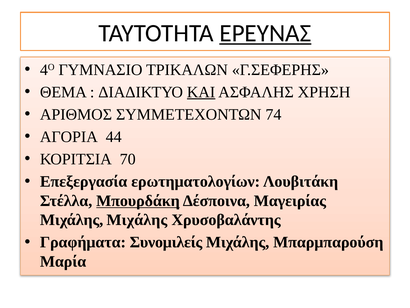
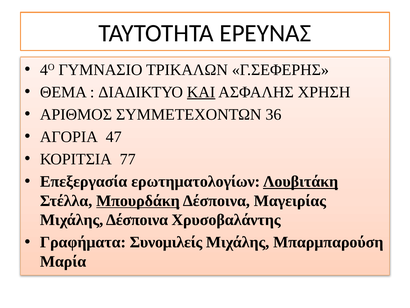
ΕΡΕΥΝΑΣ underline: present -> none
74: 74 -> 36
44: 44 -> 47
70: 70 -> 77
Λουβιτάκη underline: none -> present
Μιχάλης Μιχάλης: Μιχάλης -> Δέσποινα
